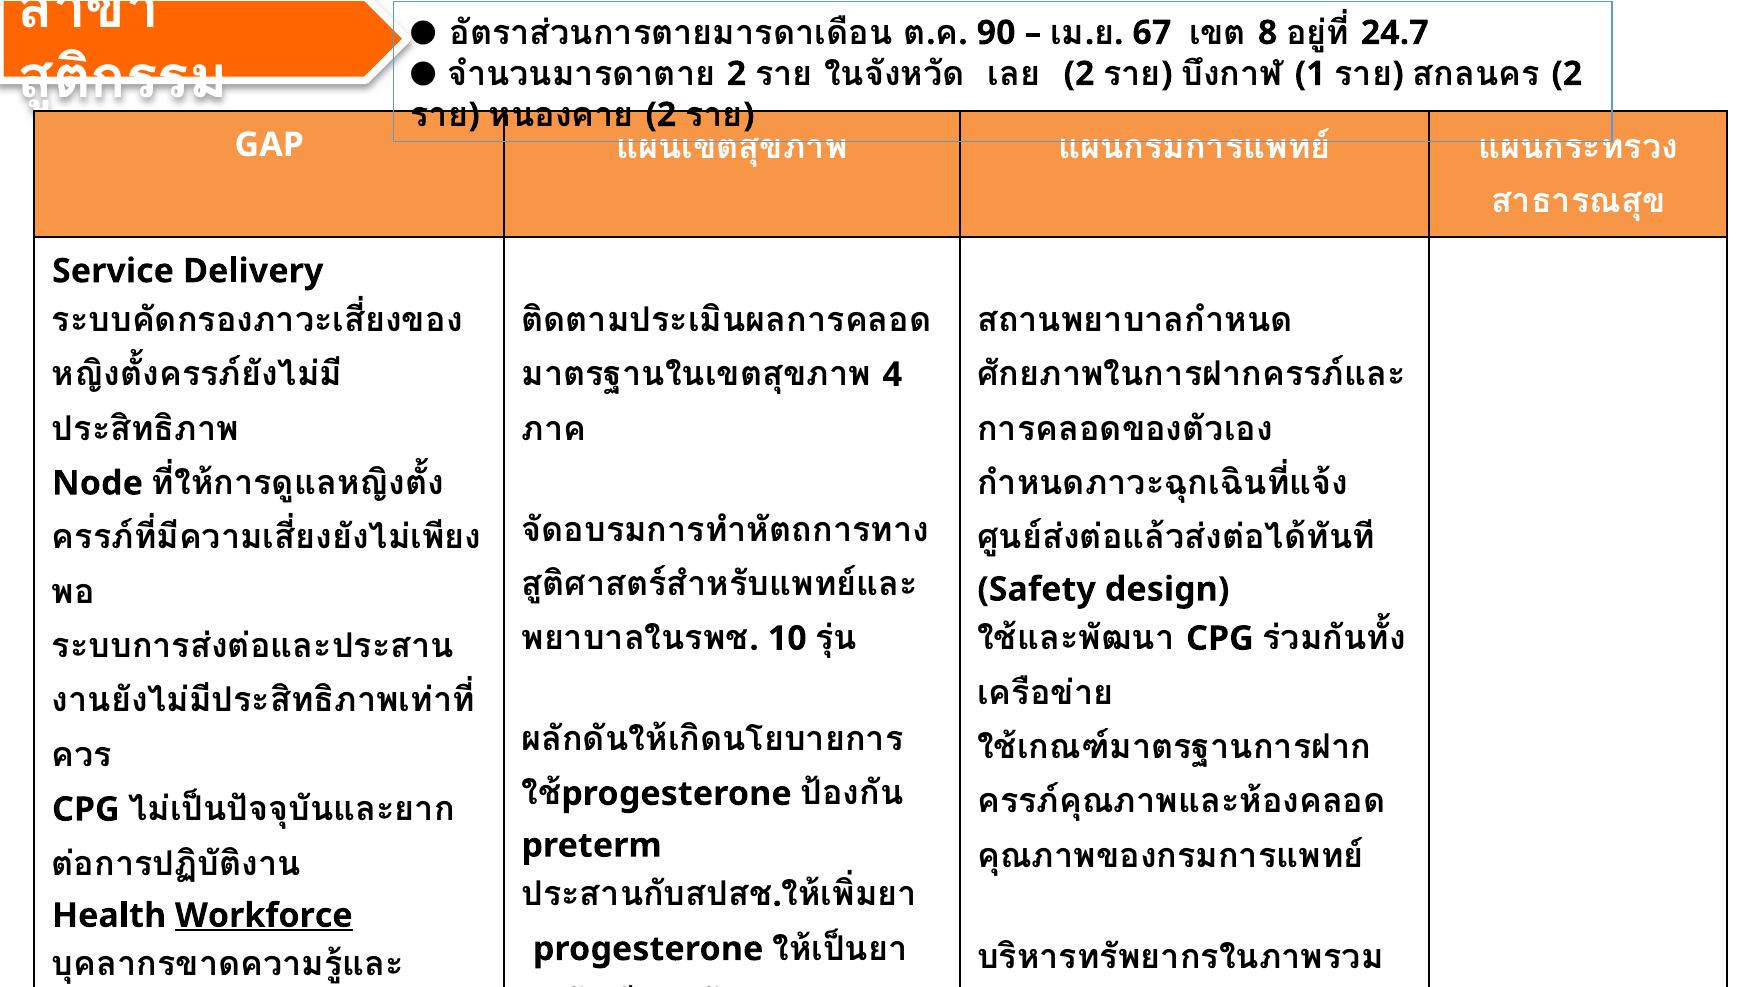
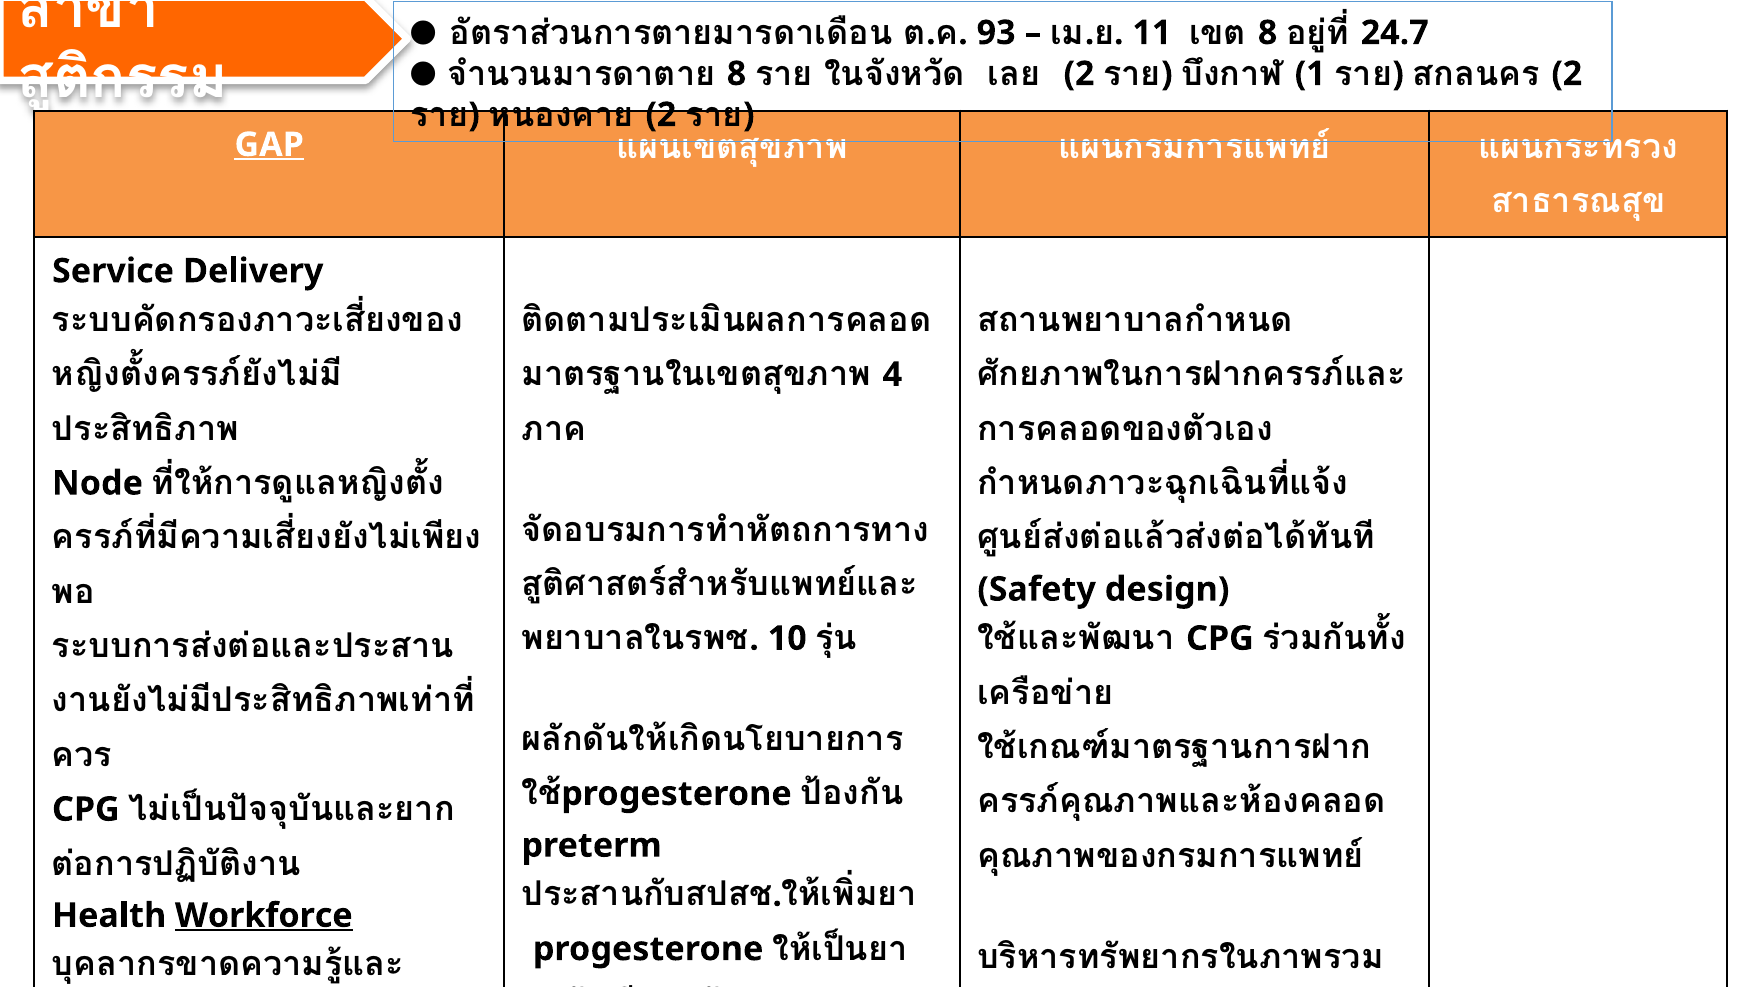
90: 90 -> 93
67: 67 -> 11
2 at (736, 74): 2 -> 8
GAP underline: none -> present
